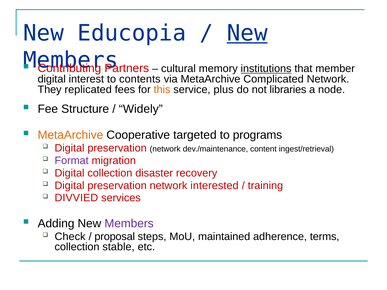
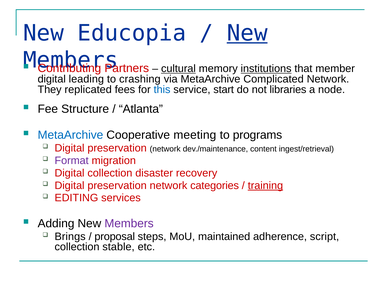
cultural underline: none -> present
interest: interest -> leading
contents: contents -> crashing
this colour: orange -> blue
plus: plus -> start
Widely: Widely -> Atlanta
MetaArchive at (70, 135) colour: orange -> blue
targeted: targeted -> meeting
interested: interested -> categories
training underline: none -> present
DIVVIED: DIVVIED -> EDITING
Check: Check -> Brings
terms: terms -> script
